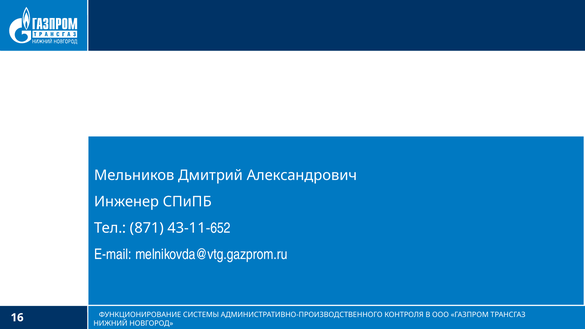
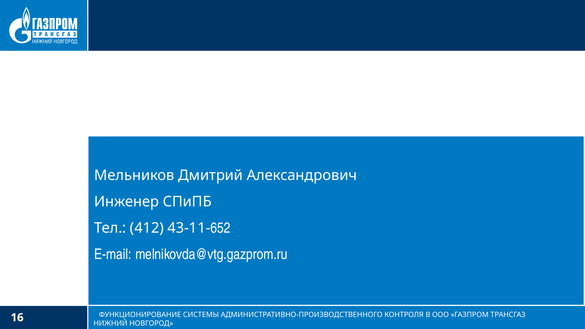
871: 871 -> 412
